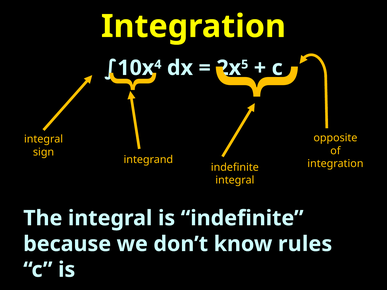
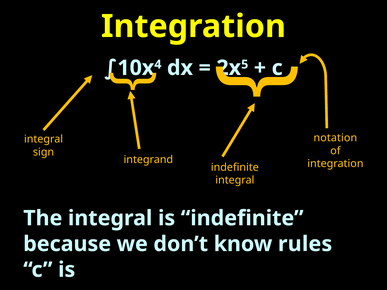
opposite: opposite -> notation
